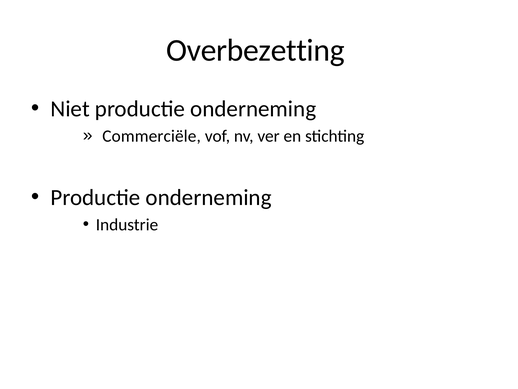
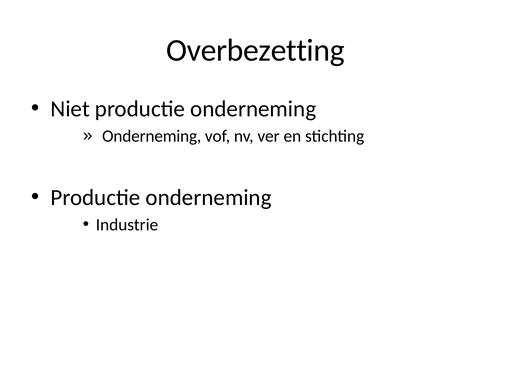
Commerciële at (152, 136): Commerciële -> Onderneming
